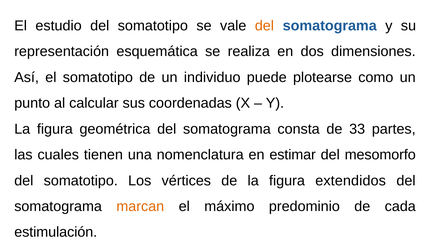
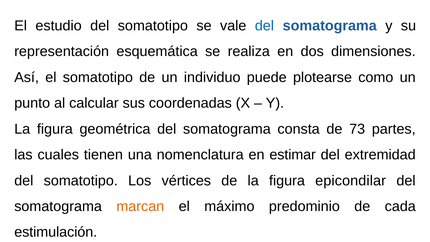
del at (264, 26) colour: orange -> blue
33: 33 -> 73
mesomorfo: mesomorfo -> extremidad
extendidos: extendidos -> epicondilar
